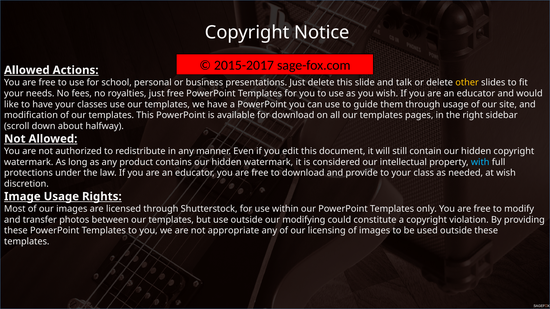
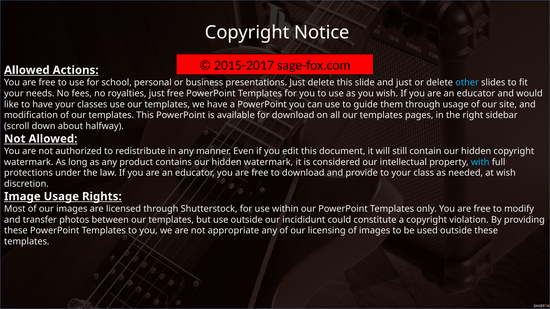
and talk: talk -> just
other colour: yellow -> light blue
modifying: modifying -> incididunt
